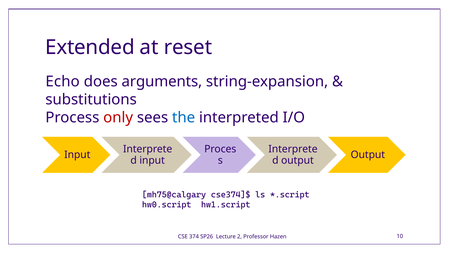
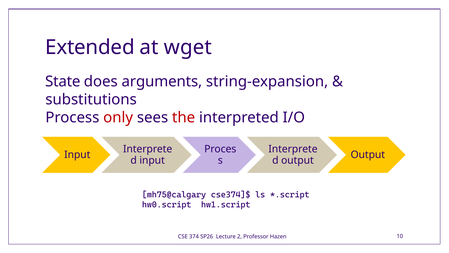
reset: reset -> wget
Echo: Echo -> State
the colour: blue -> red
